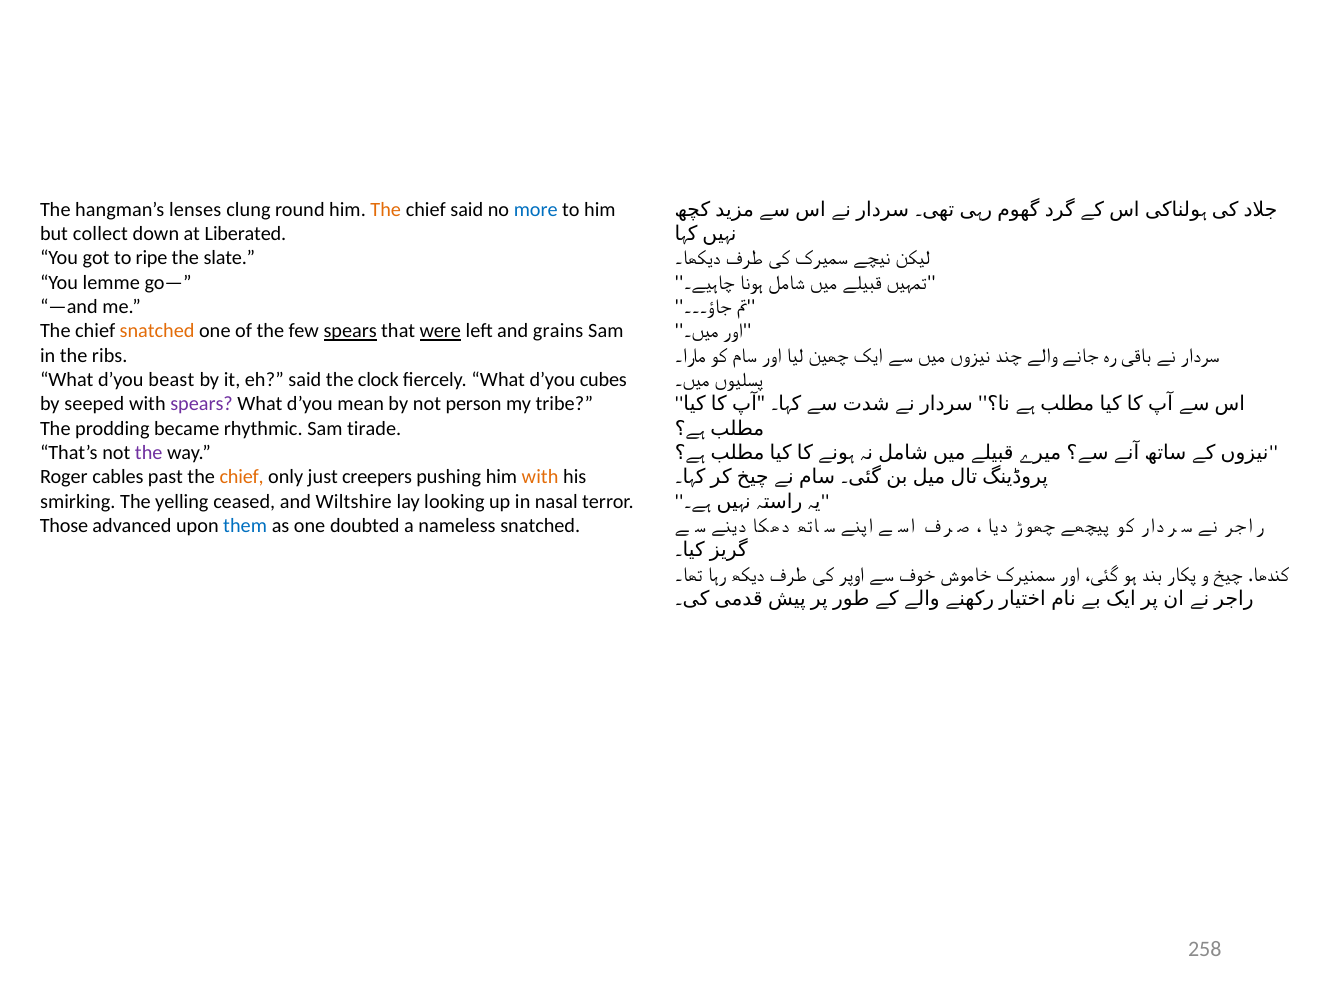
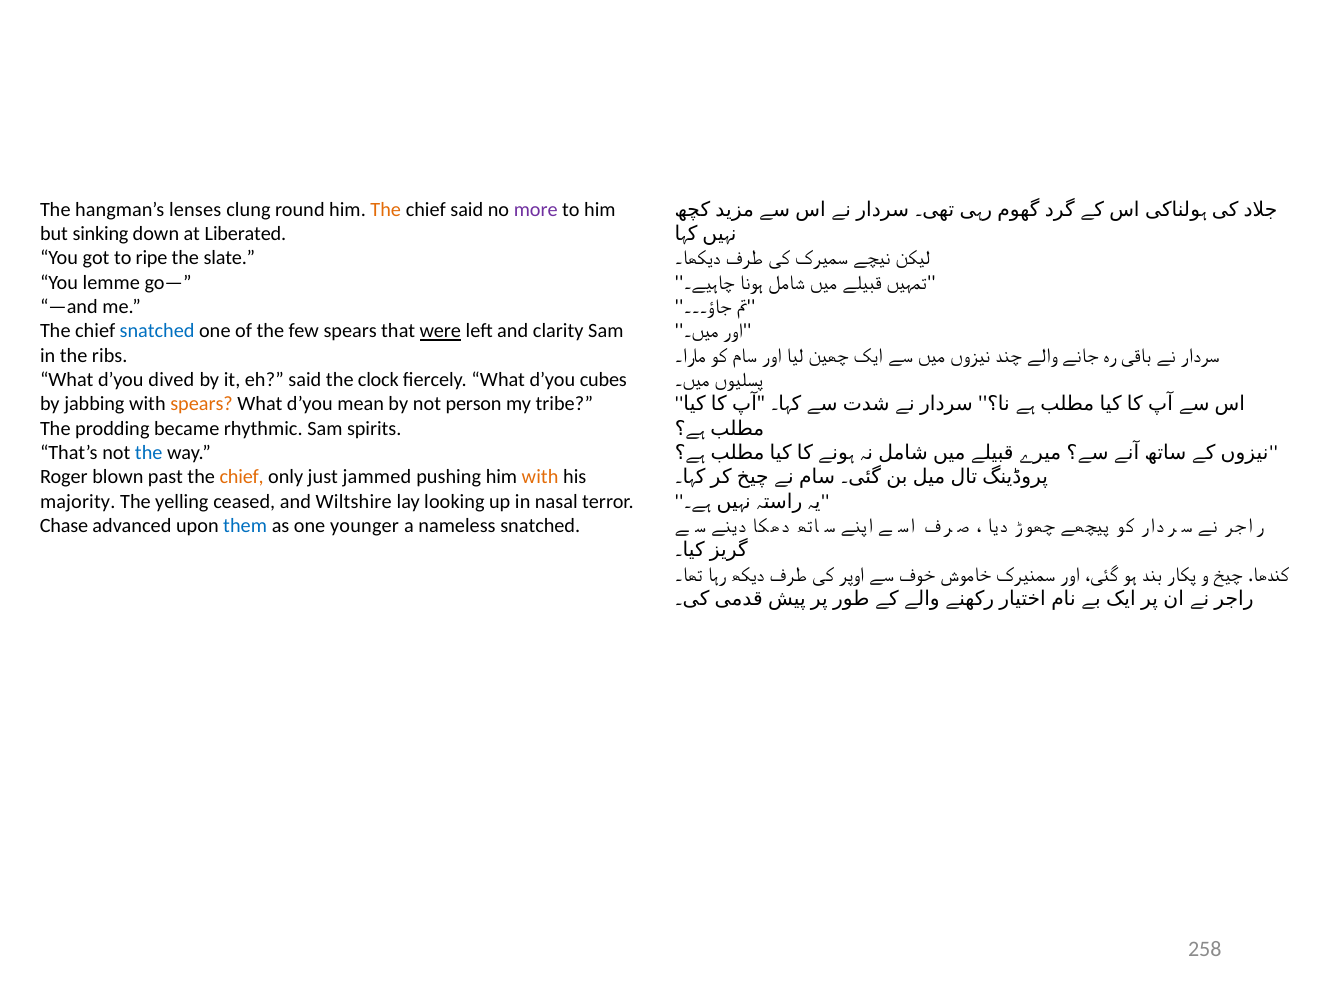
more colour: blue -> purple
collect: collect -> sinking
snatched at (157, 331) colour: orange -> blue
spears at (350, 331) underline: present -> none
grains: grains -> clarity
beast: beast -> dived
seeped: seeped -> jabbing
spears at (202, 404) colour: purple -> orange
tirade: tirade -> spirits
the at (149, 453) colour: purple -> blue
cables: cables -> blown
creepers: creepers -> jammed
smirking: smirking -> majority
Those: Those -> Chase
doubted: doubted -> younger
